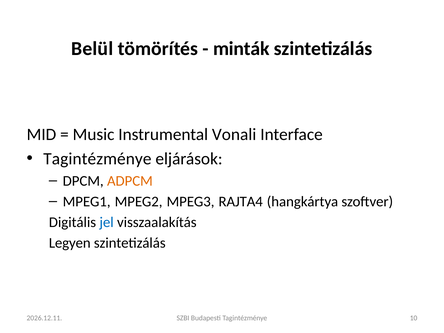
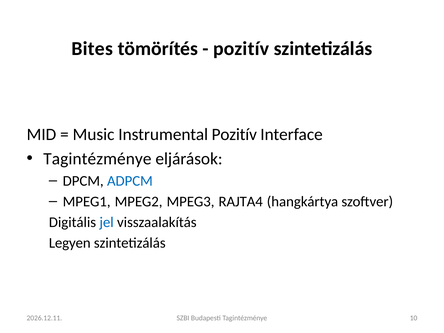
Belül: Belül -> Bites
minták at (241, 49): minták -> pozitív
Instrumental Vonali: Vonali -> Pozitív
ADPCM colour: orange -> blue
